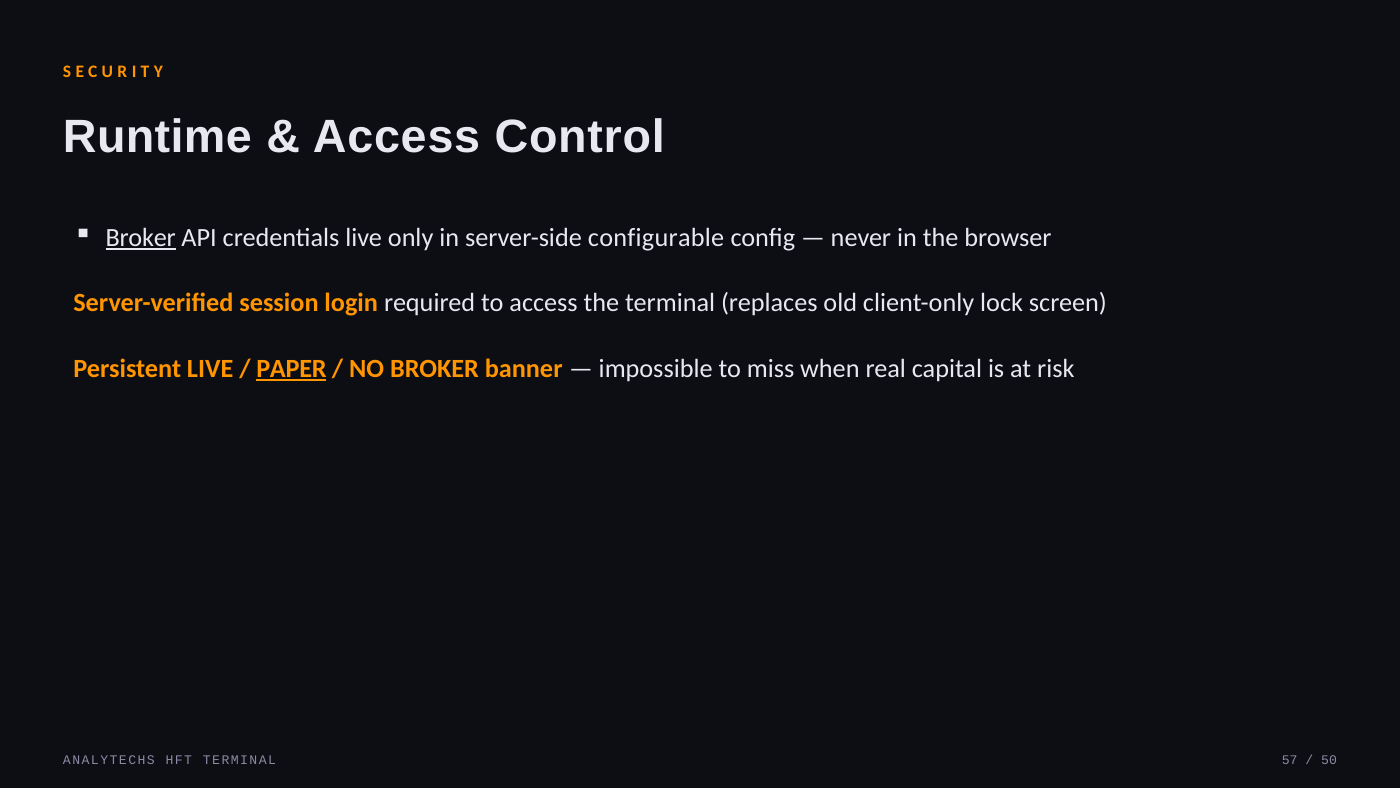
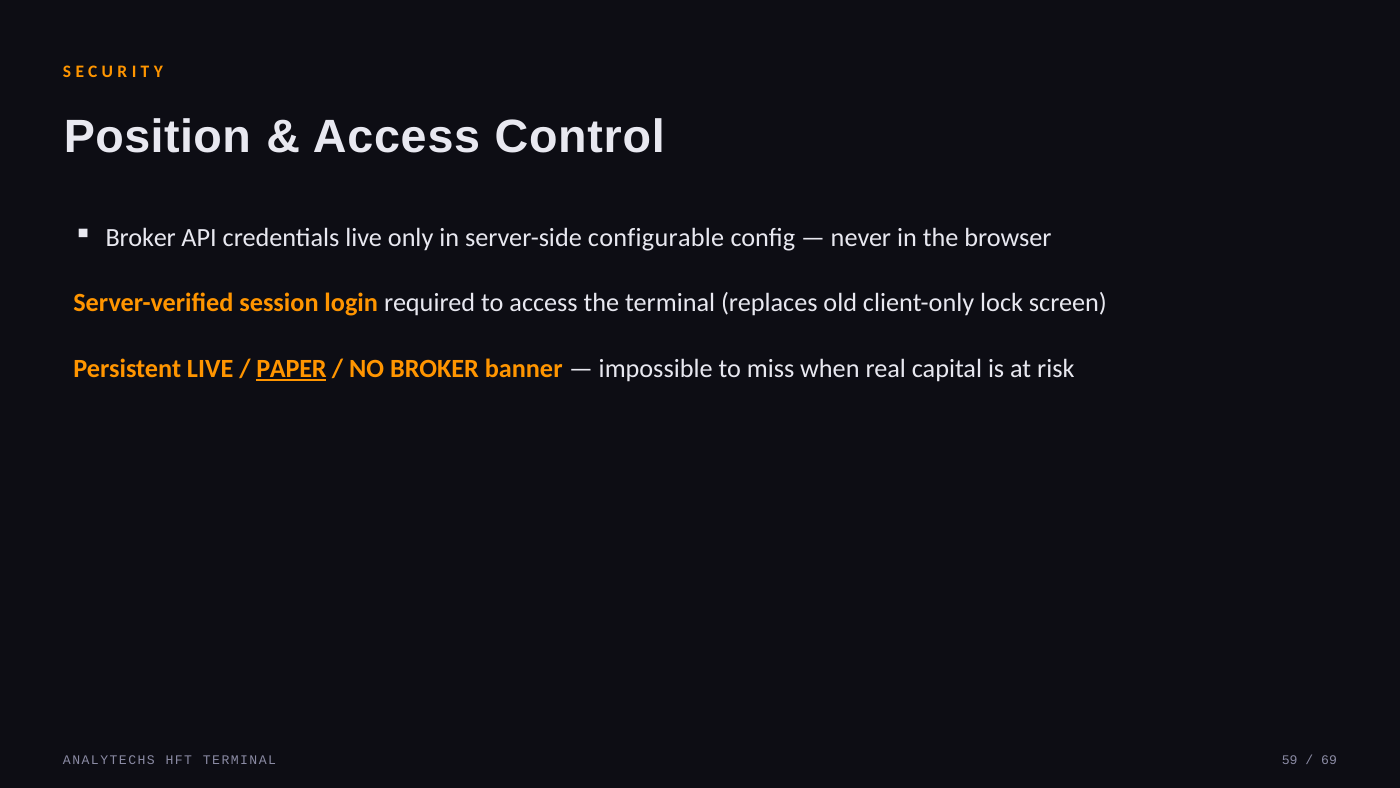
Runtime: Runtime -> Position
Broker at (141, 238) underline: present -> none
57: 57 -> 59
50: 50 -> 69
